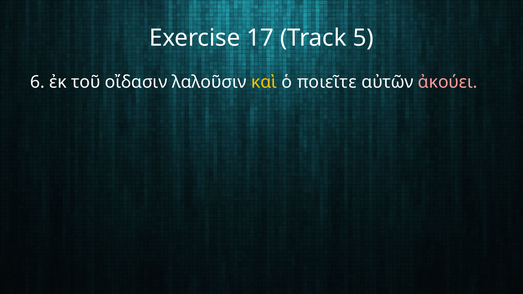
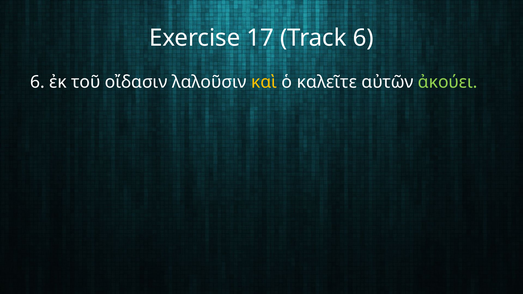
Track 5: 5 -> 6
ποιεῖτε: ποιεῖτε -> καλεῖτε
ἀκούει colour: pink -> light green
